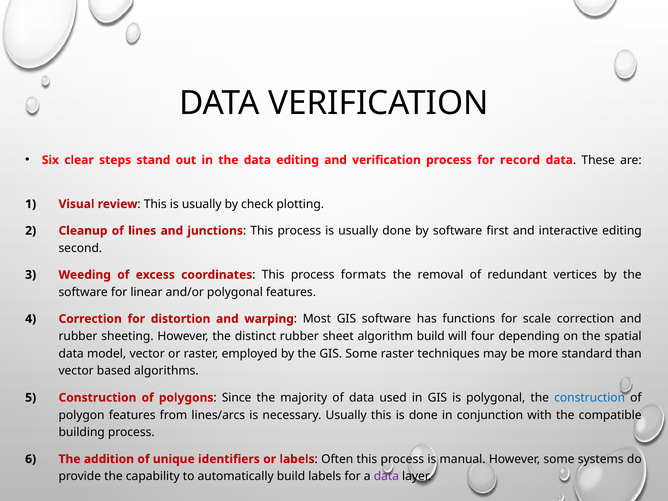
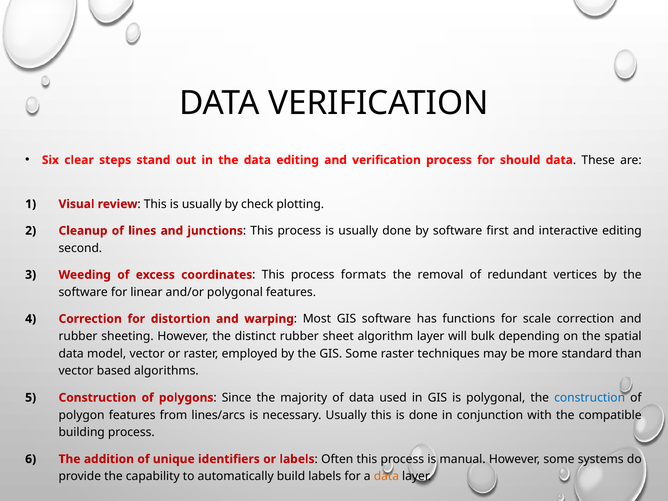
record: record -> should
algorithm build: build -> layer
four: four -> bulk
data at (386, 476) colour: purple -> orange
